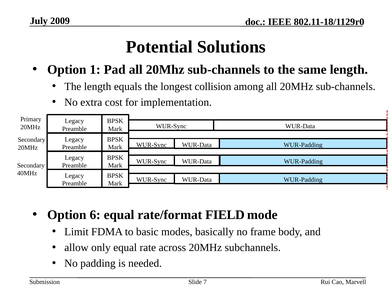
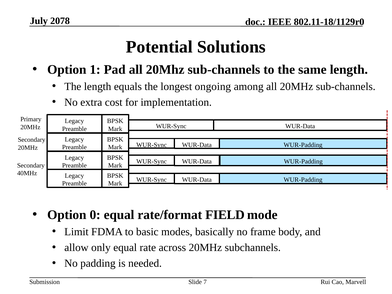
2009: 2009 -> 2078
collision: collision -> ongoing
6: 6 -> 0
